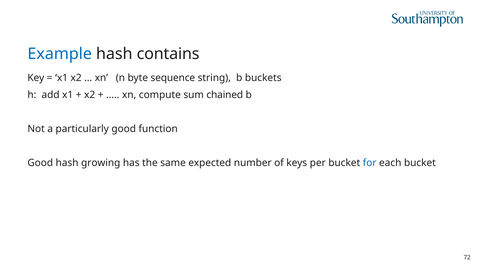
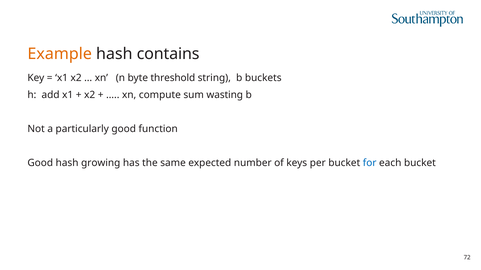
Example colour: blue -> orange
sequence: sequence -> threshold
chained: chained -> wasting
